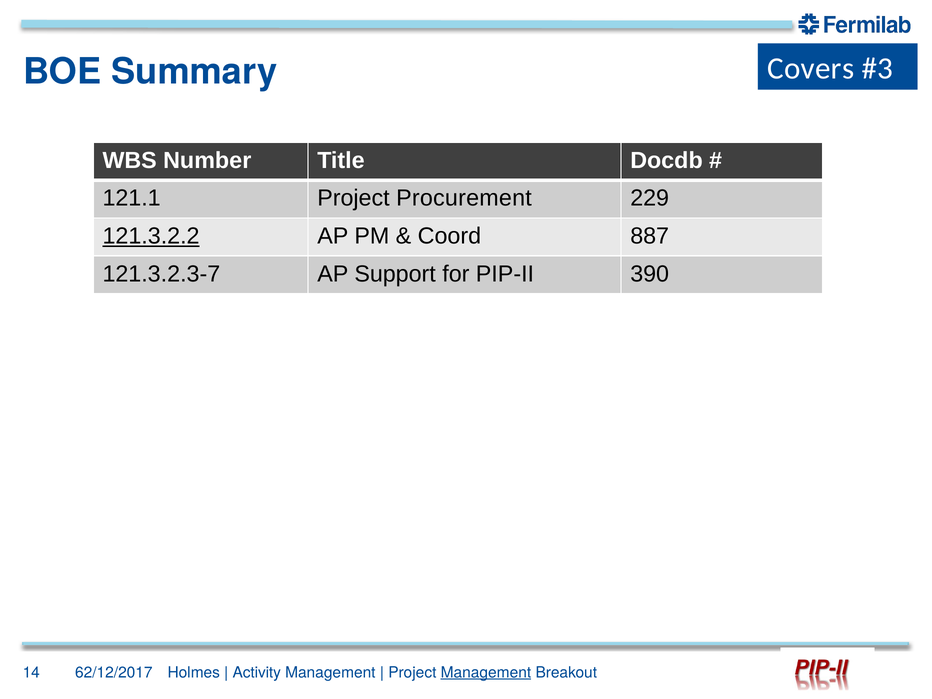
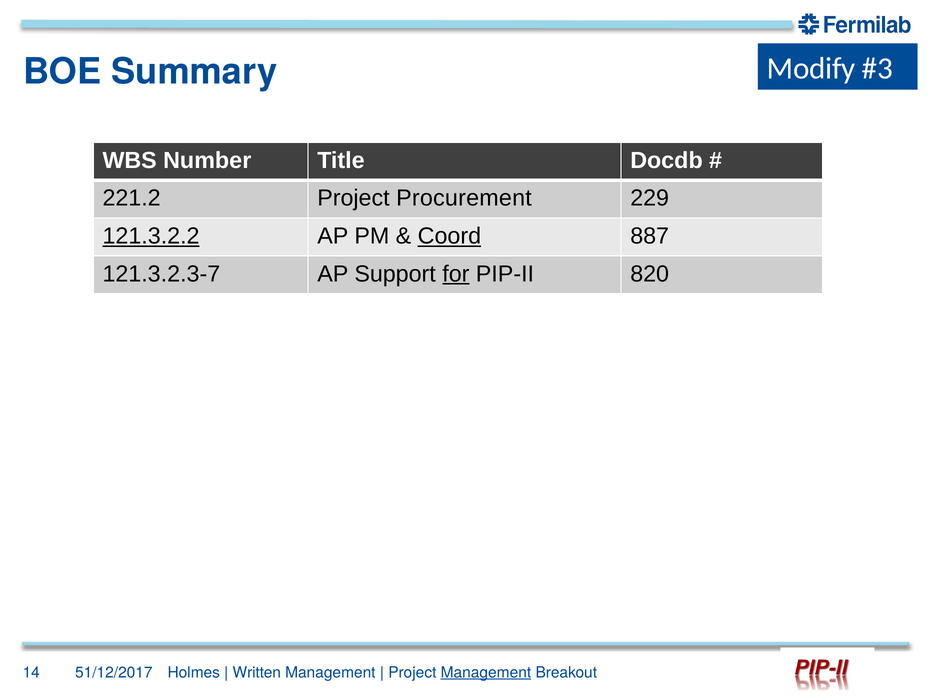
Covers: Covers -> Modify
121.1: 121.1 -> 221.2
Coord underline: none -> present
for underline: none -> present
390: 390 -> 820
62/12/2017: 62/12/2017 -> 51/12/2017
Activity: Activity -> Written
